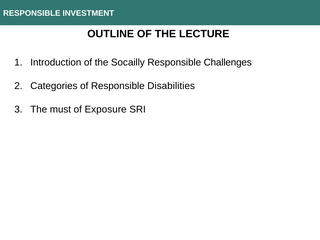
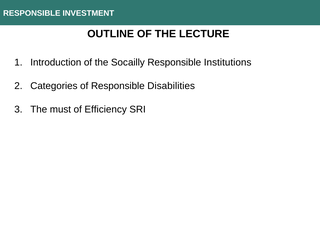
Challenges: Challenges -> Institutions
Exposure: Exposure -> Efficiency
